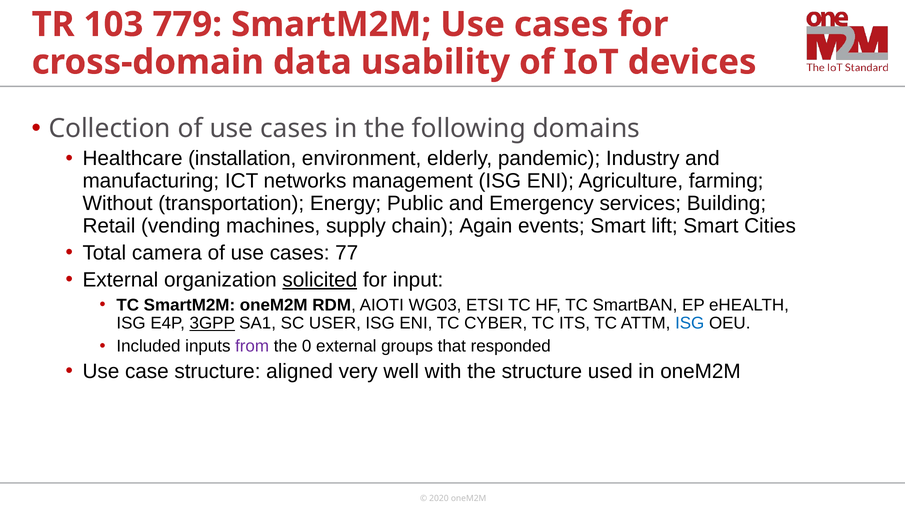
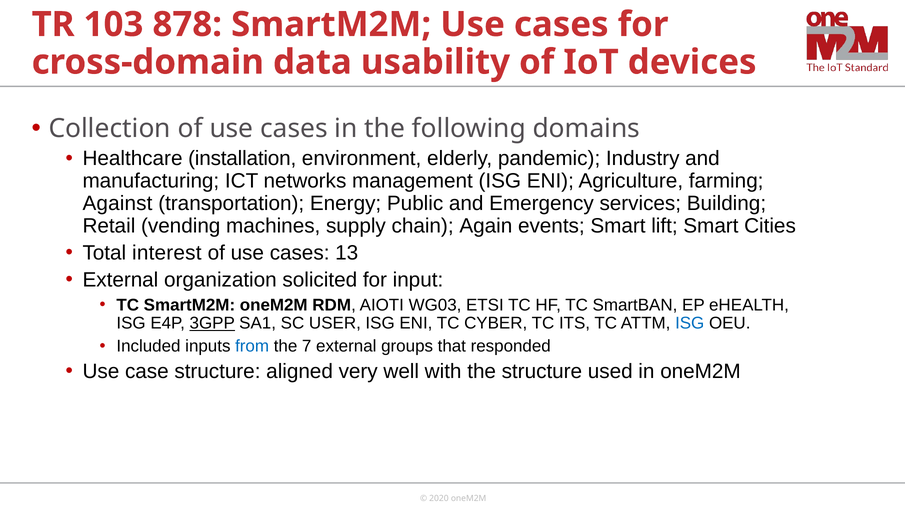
779: 779 -> 878
Without: Without -> Against
camera: camera -> interest
77: 77 -> 13
solicited underline: present -> none
from colour: purple -> blue
0: 0 -> 7
